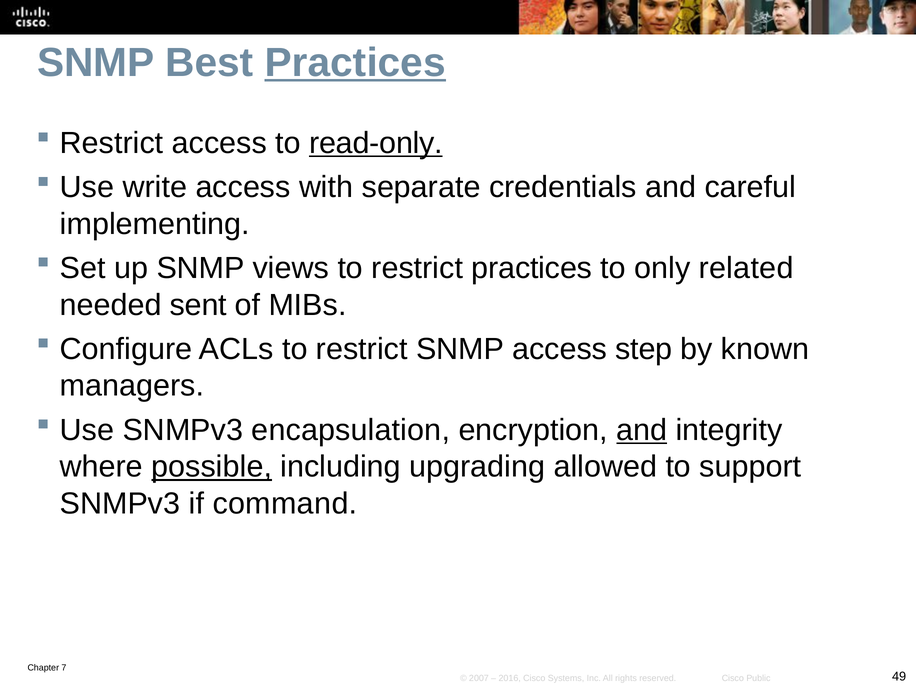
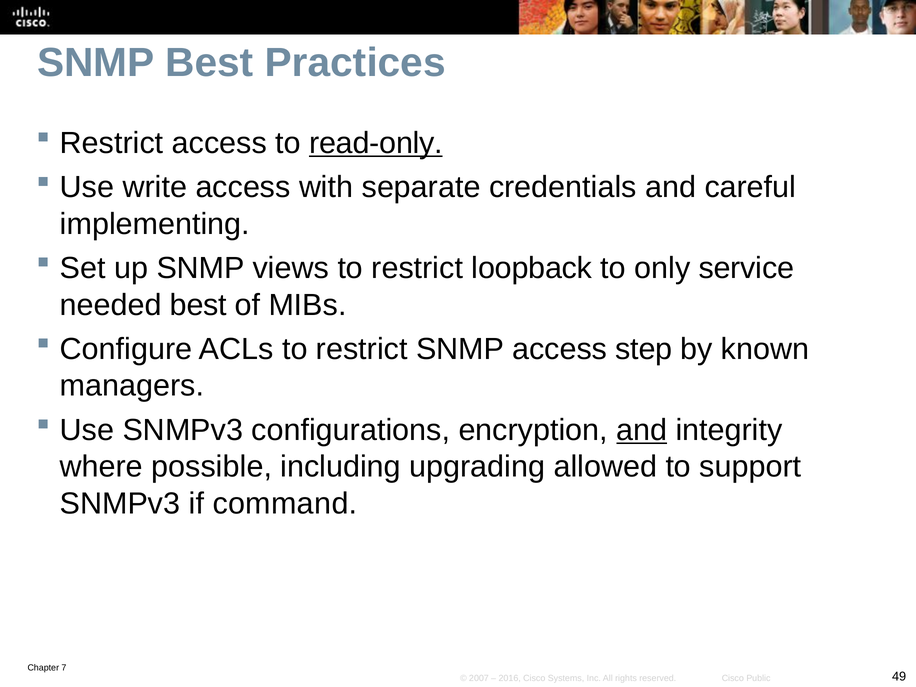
Practices at (355, 63) underline: present -> none
restrict practices: practices -> loopback
related: related -> service
needed sent: sent -> best
encapsulation: encapsulation -> configurations
possible underline: present -> none
